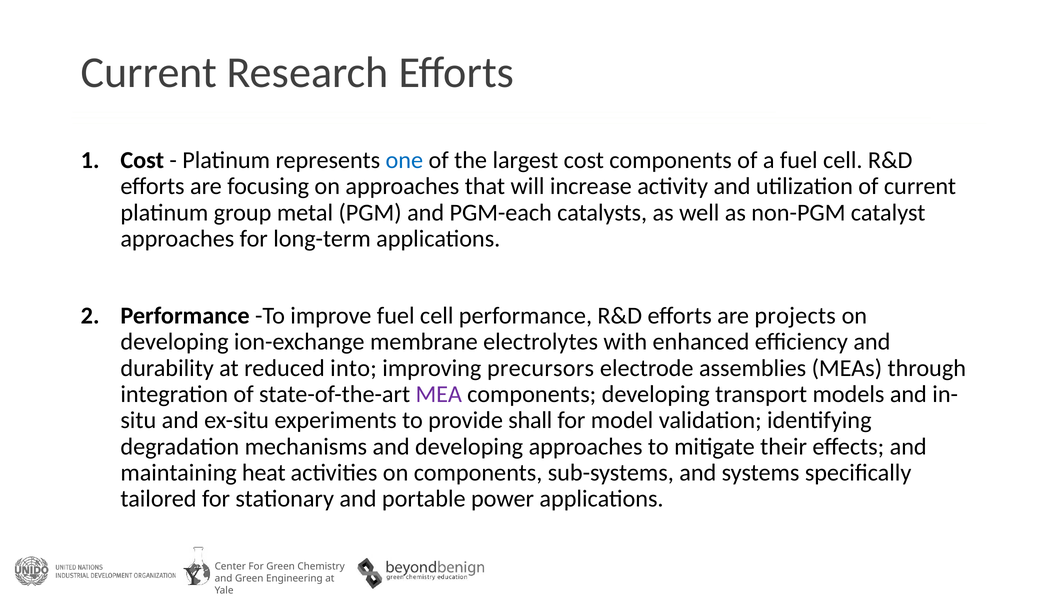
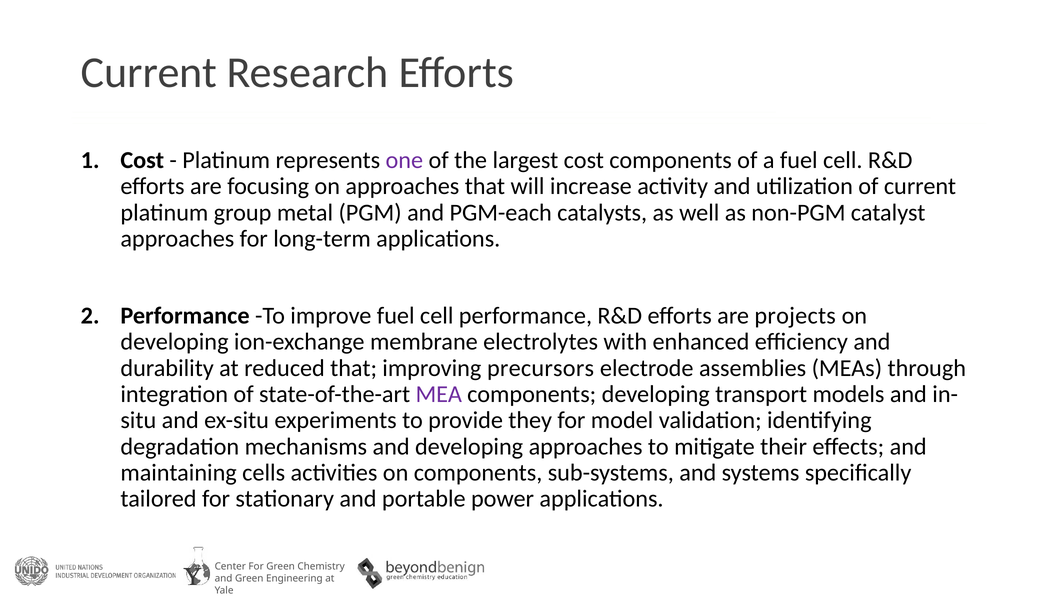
one colour: blue -> purple
reduced into: into -> that
shall: shall -> they
heat: heat -> cells
